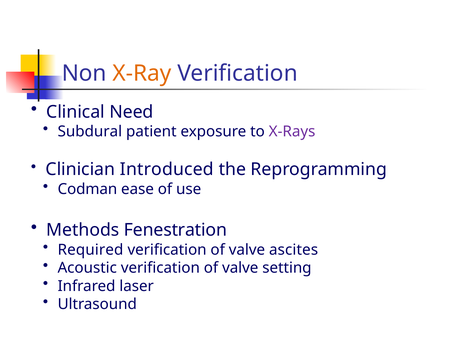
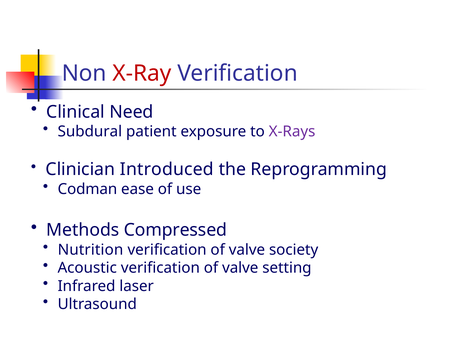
X-Ray colour: orange -> red
Fenestration: Fenestration -> Compressed
Required: Required -> Nutrition
ascites: ascites -> society
